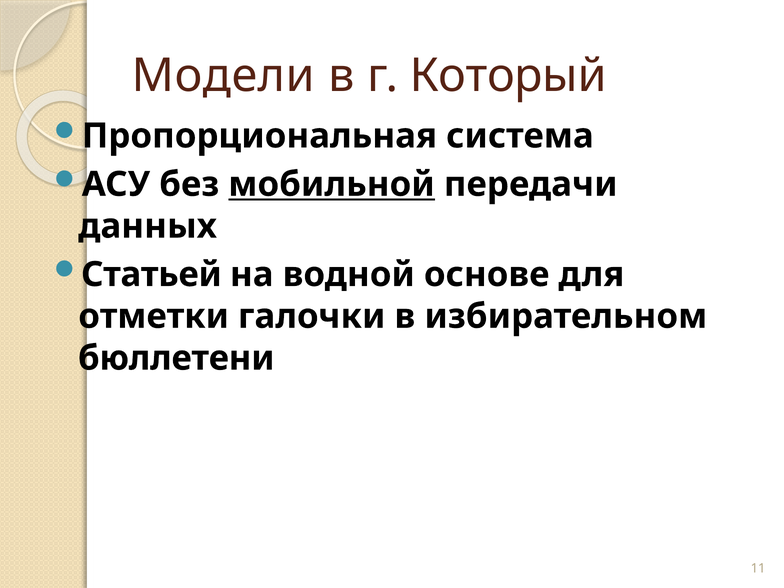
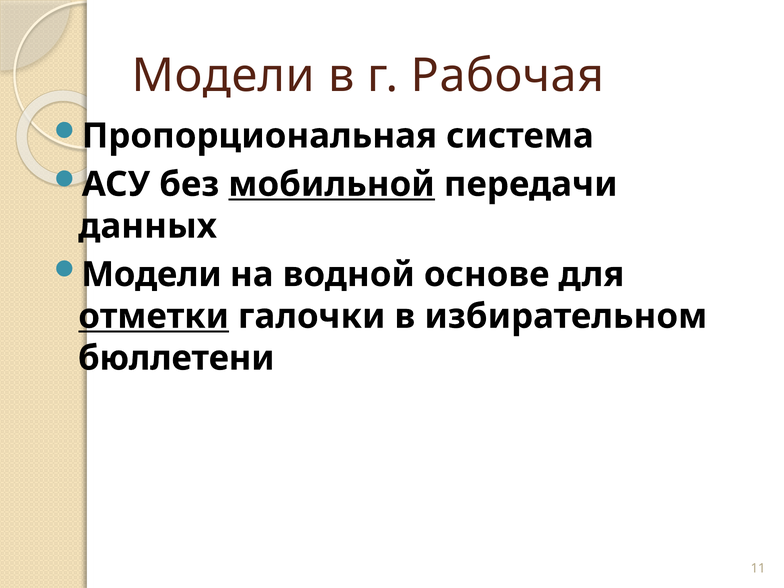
Который: Который -> Рабочая
Статьей at (151, 275): Статьей -> Модели
отметки underline: none -> present
